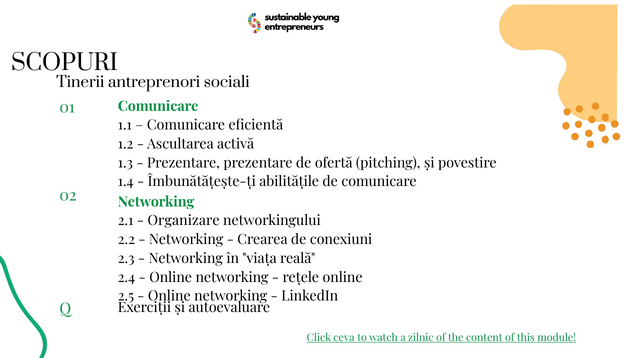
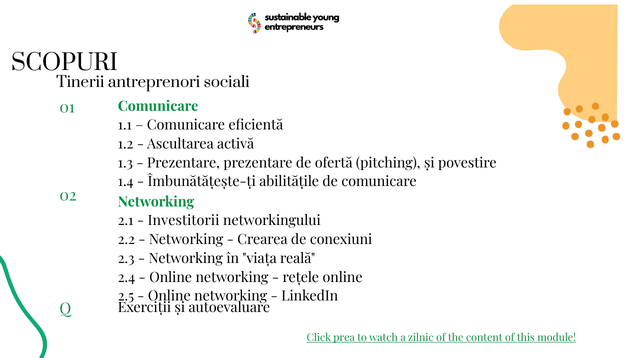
Organizare: Organizare -> Investitorii
ceva: ceva -> prea
